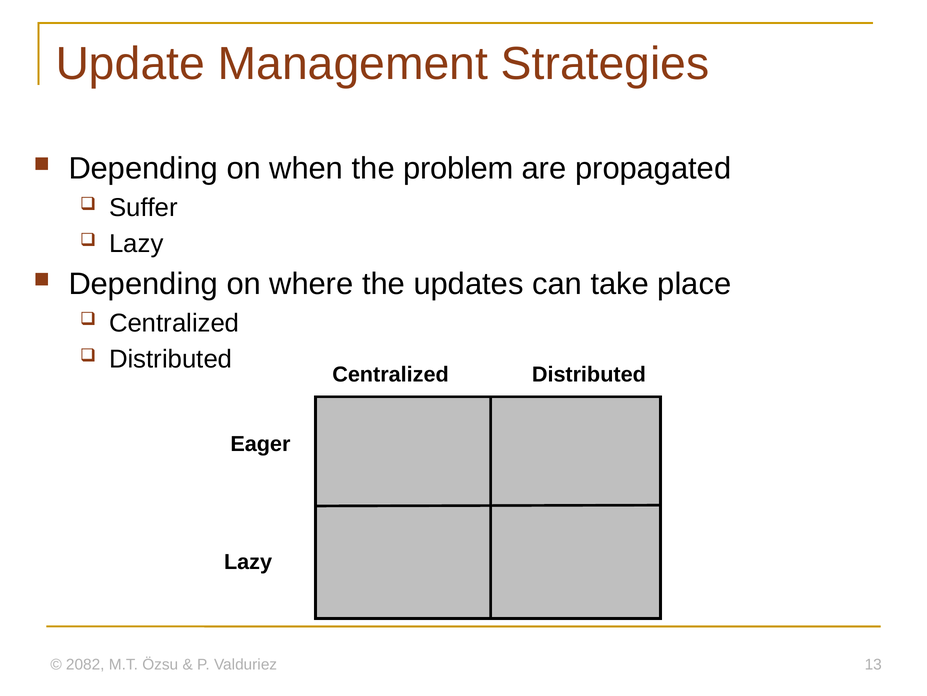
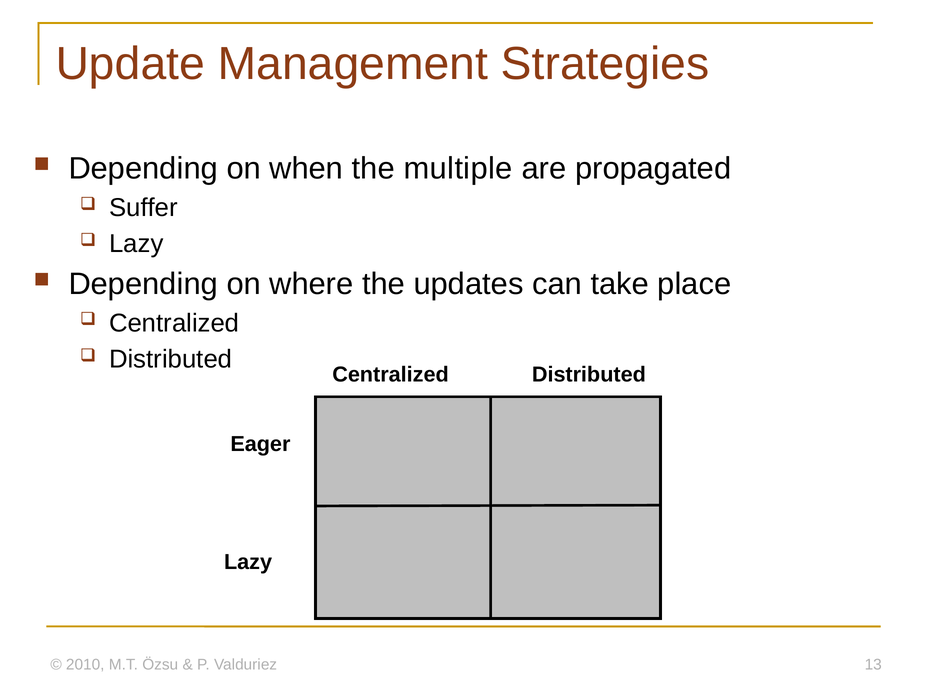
problem: problem -> multiple
2082: 2082 -> 2010
